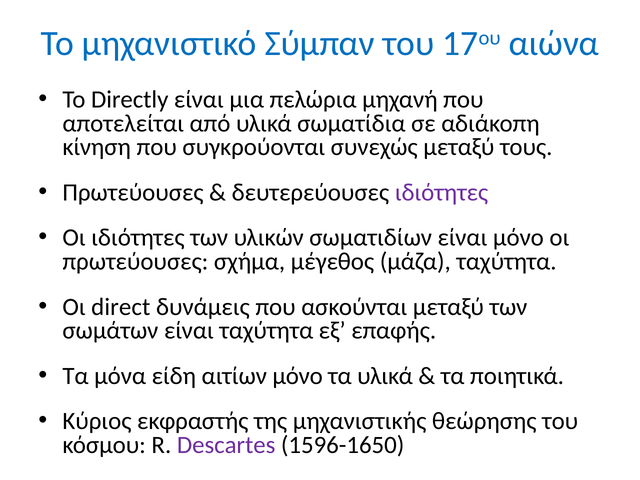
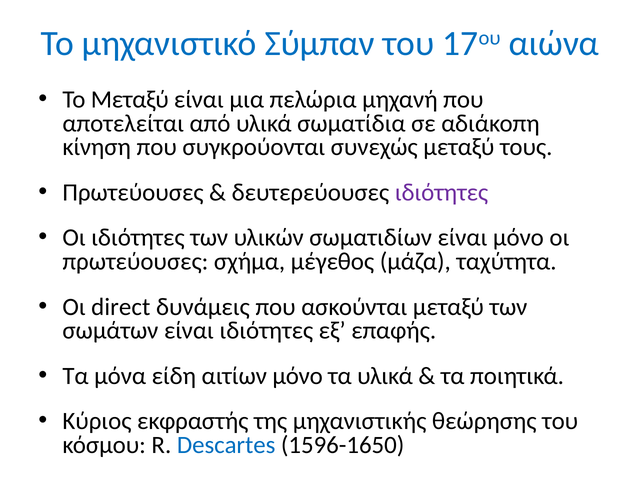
Το Directly: Directly -> Μεταξύ
είναι ταχύτητα: ταχύτητα -> ιδιότητες
Descartes colour: purple -> blue
